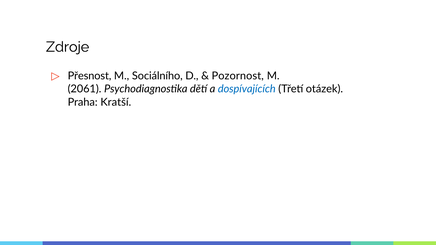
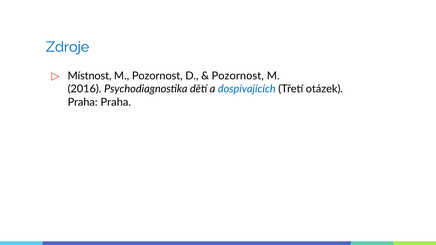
Zdroje colour: black -> blue
Přesnost: Přesnost -> Místnost
M Sociálního: Sociálního -> Pozornost
2061: 2061 -> 2016
Praha Kratší: Kratší -> Praha
